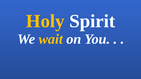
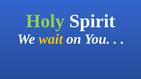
Holy colour: yellow -> light green
